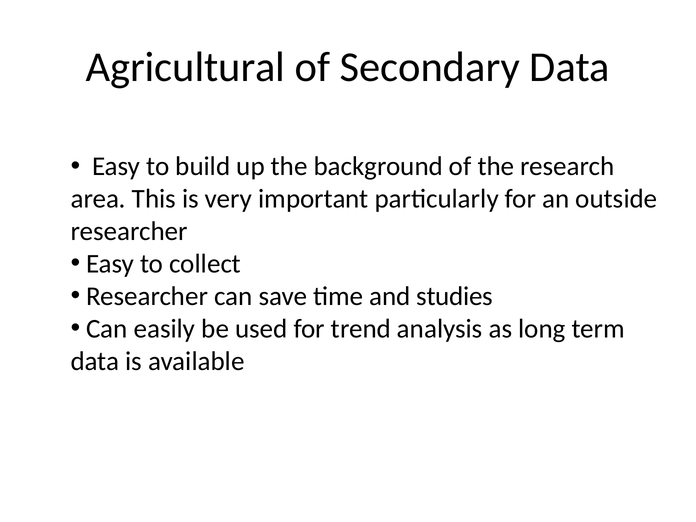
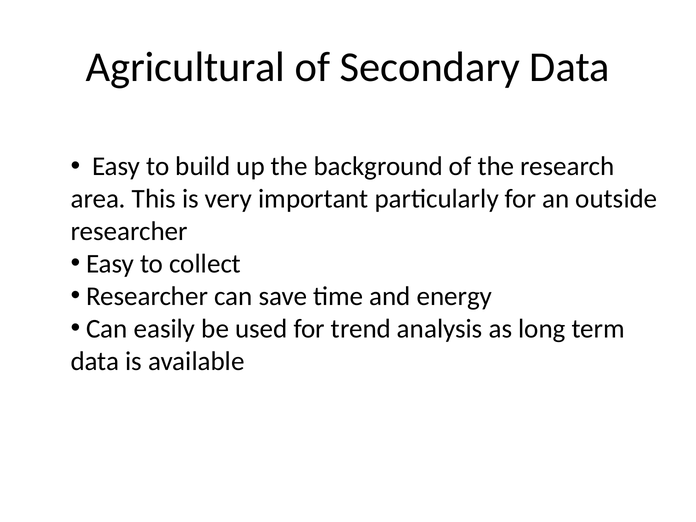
studies: studies -> energy
